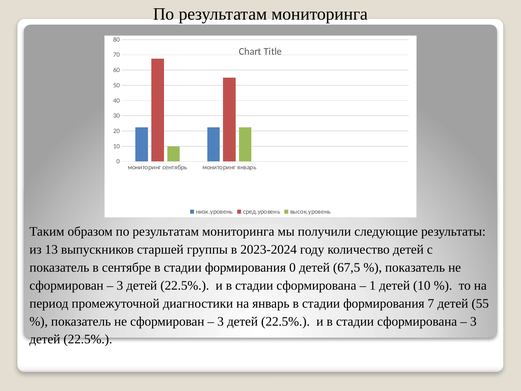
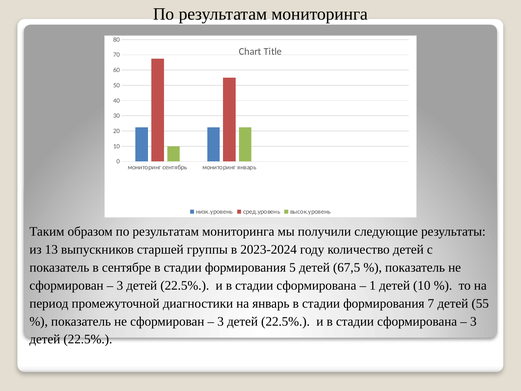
формирования 0: 0 -> 5
